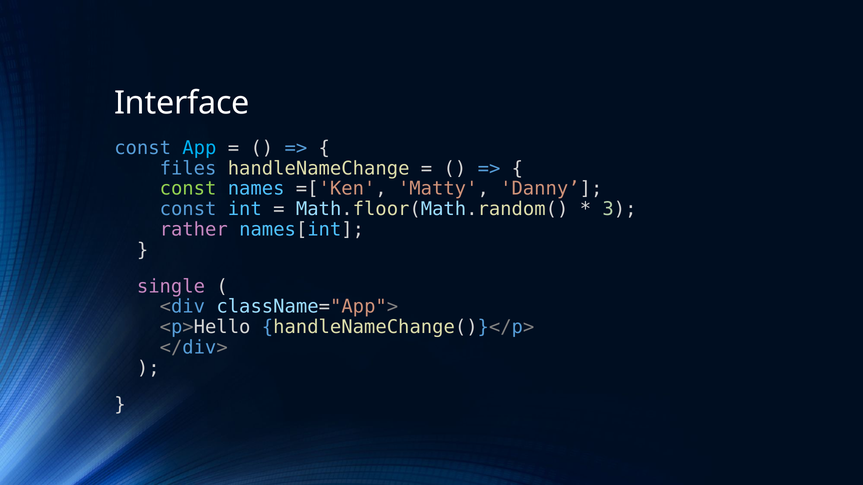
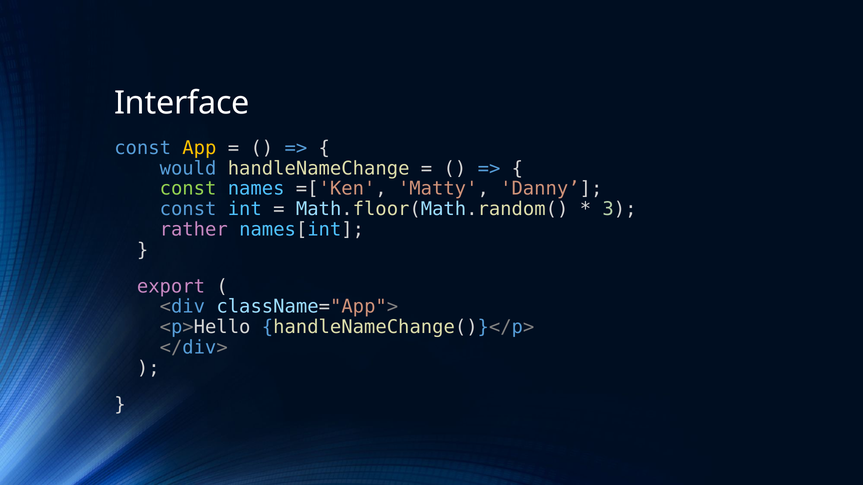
App colour: light blue -> yellow
files: files -> would
single: single -> export
